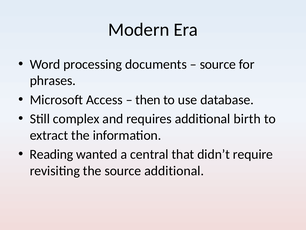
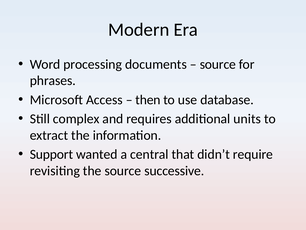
birth: birth -> units
Reading: Reading -> Support
source additional: additional -> successive
